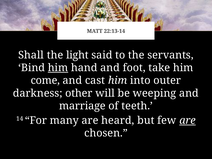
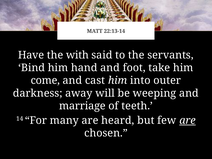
Shall: Shall -> Have
light: light -> with
him at (58, 68) underline: present -> none
other: other -> away
